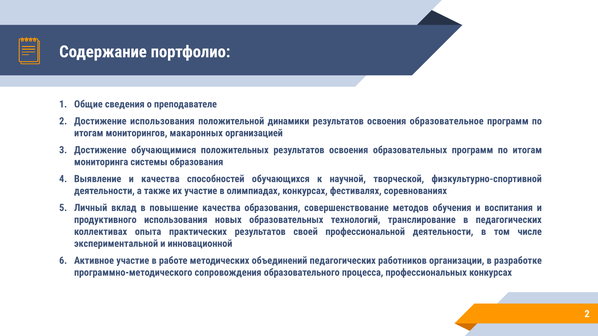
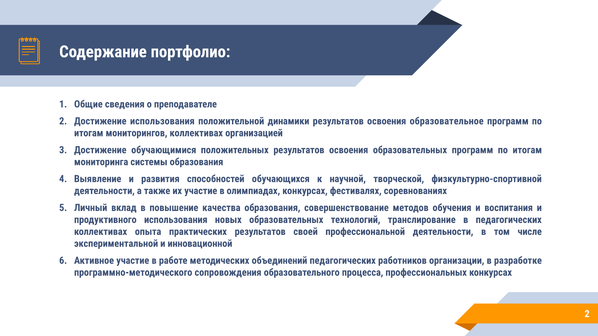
мониторингов макаронных: макаронных -> коллективах
и качества: качества -> развития
